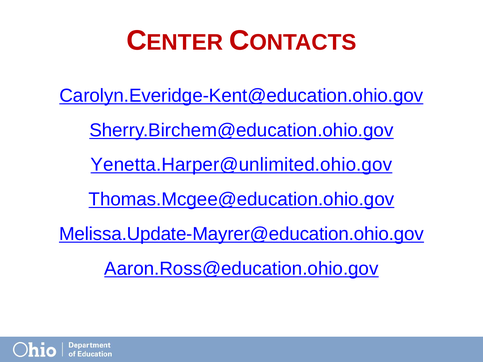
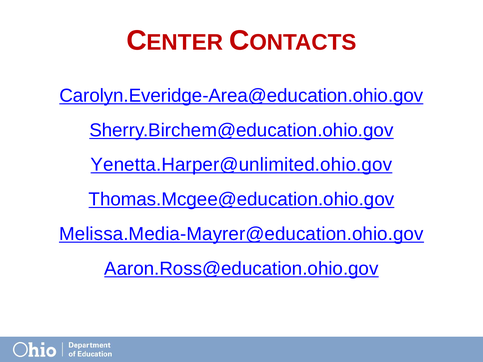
Carolyn.Everidge-Kent@education.ohio.gov: Carolyn.Everidge-Kent@education.ohio.gov -> Carolyn.Everidge-Area@education.ohio.gov
Melissa.Update-Mayrer@education.ohio.gov: Melissa.Update-Mayrer@education.ohio.gov -> Melissa.Media-Mayrer@education.ohio.gov
